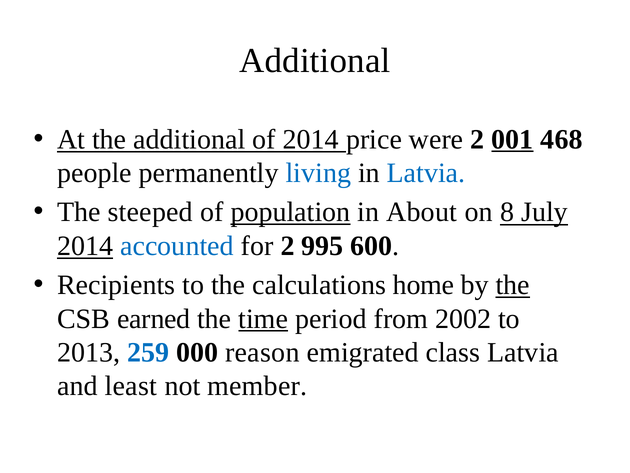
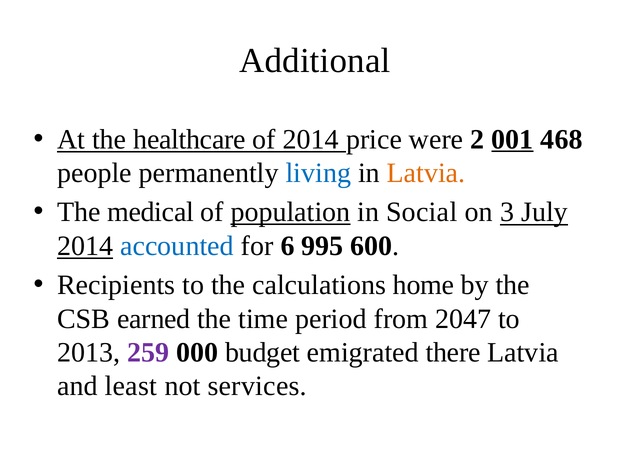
the additional: additional -> healthcare
Latvia at (426, 173) colour: blue -> orange
steeped: steeped -> medical
About: About -> Social
8: 8 -> 3
for 2: 2 -> 6
the at (513, 285) underline: present -> none
time underline: present -> none
2002: 2002 -> 2047
259 colour: blue -> purple
reason: reason -> budget
class: class -> there
member: member -> services
